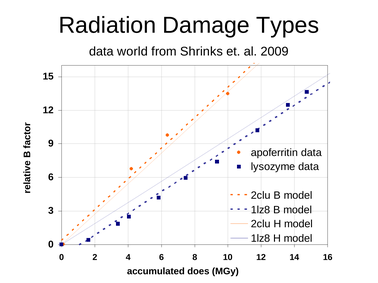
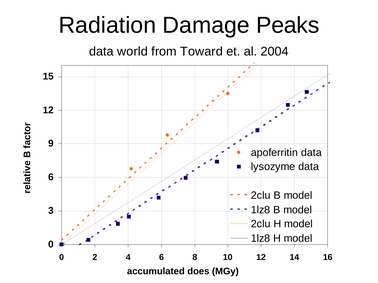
Types: Types -> Peaks
Shrinks: Shrinks -> Toward
2009: 2009 -> 2004
